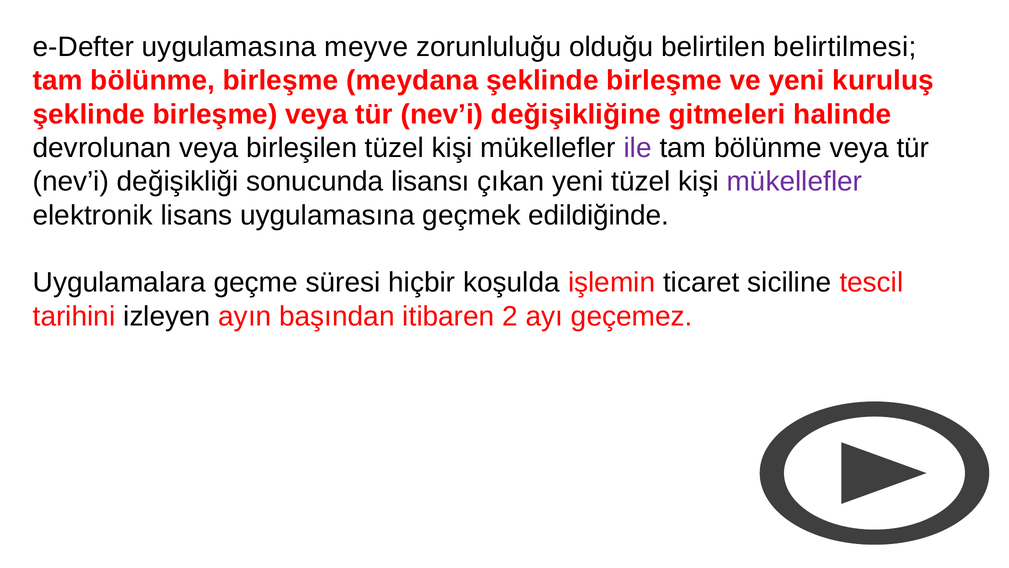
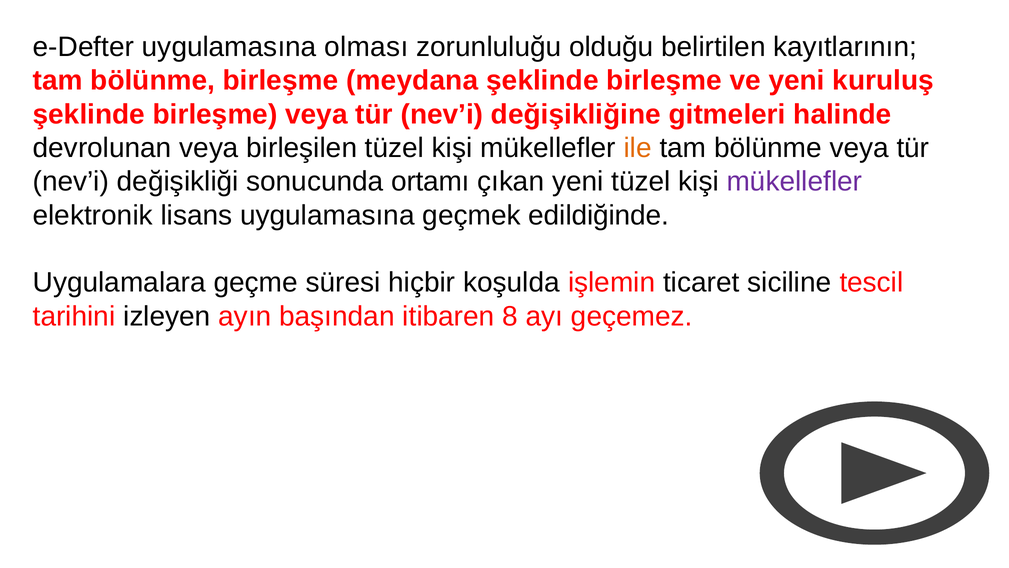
meyve: meyve -> olması
belirtilmesi: belirtilmesi -> kayıtlarının
ile colour: purple -> orange
lisansı: lisansı -> ortamı
2: 2 -> 8
